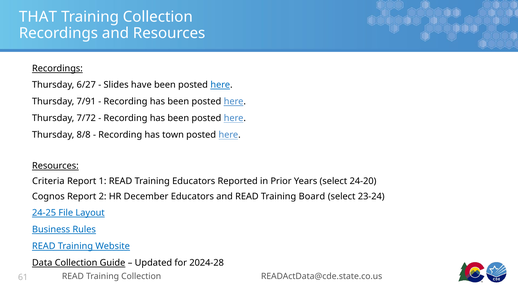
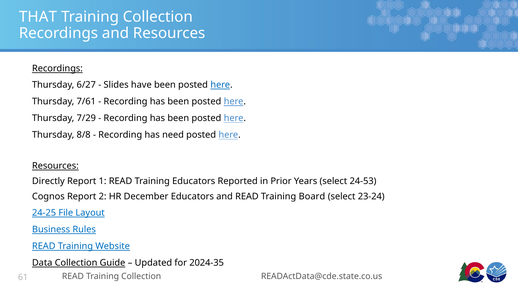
7/91: 7/91 -> 7/61
7/72: 7/72 -> 7/29
town: town -> need
Criteria: Criteria -> Directly
24-20: 24-20 -> 24-53
2024-28: 2024-28 -> 2024-35
